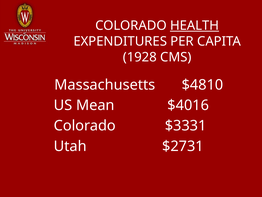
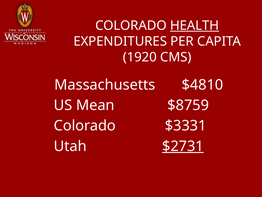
1928: 1928 -> 1920
$4016: $4016 -> $8759
$2731 underline: none -> present
